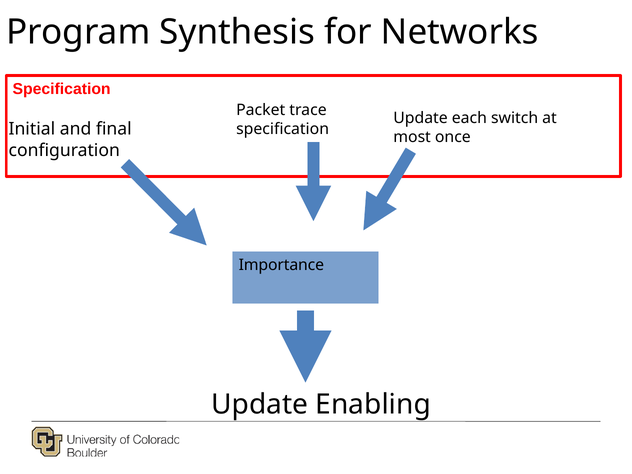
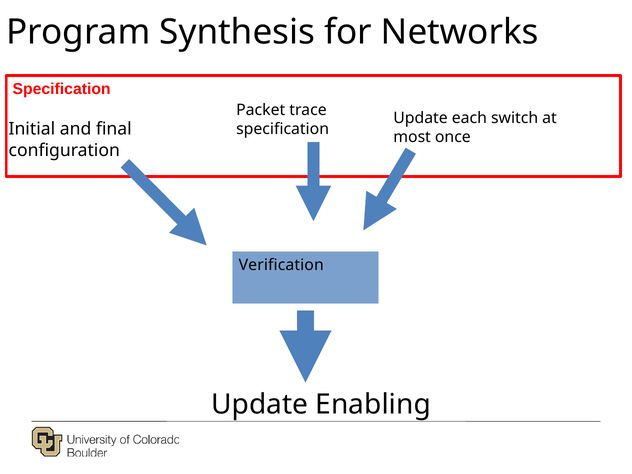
Importance: Importance -> Verification
